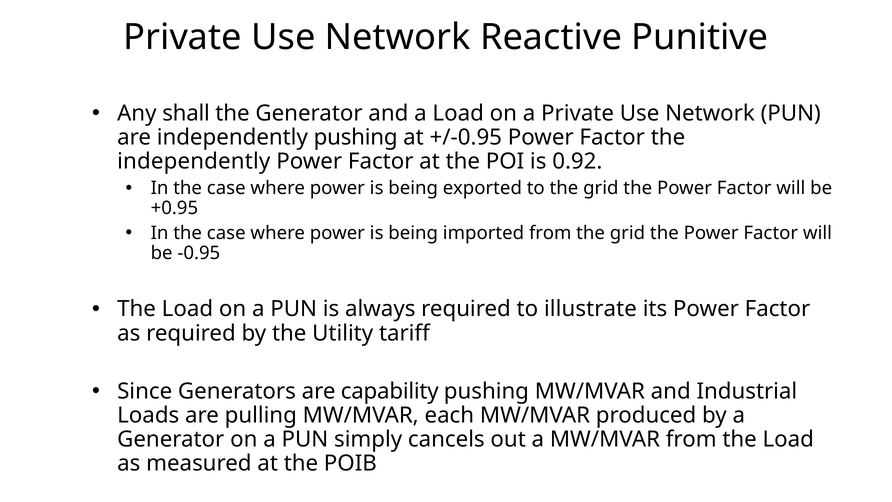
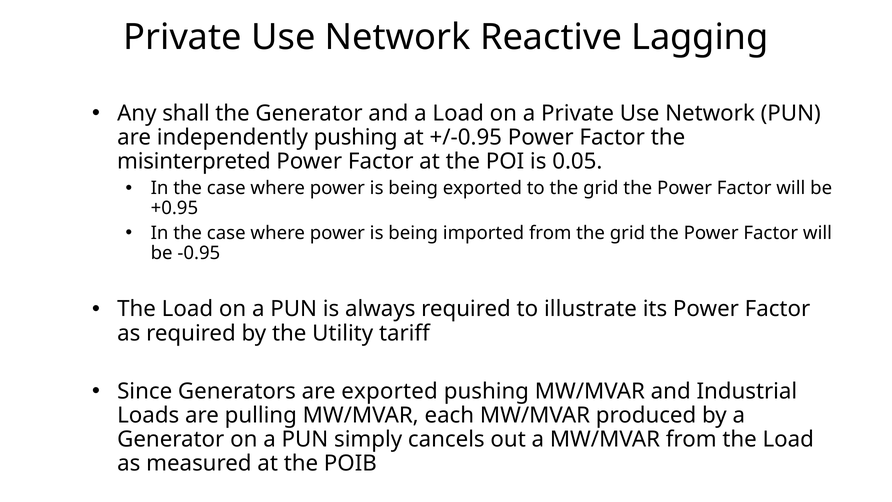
Punitive: Punitive -> Lagging
independently at (194, 161): independently -> misinterpreted
0.92: 0.92 -> 0.05
are capability: capability -> exported
